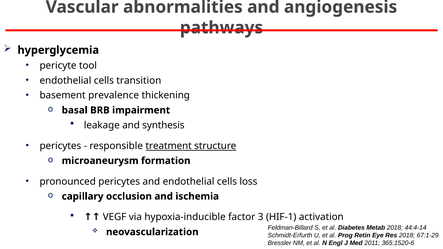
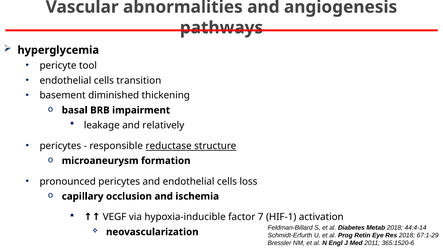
prevalence: prevalence -> diminished
synthesis: synthesis -> relatively
treatment: treatment -> reductase
3: 3 -> 7
